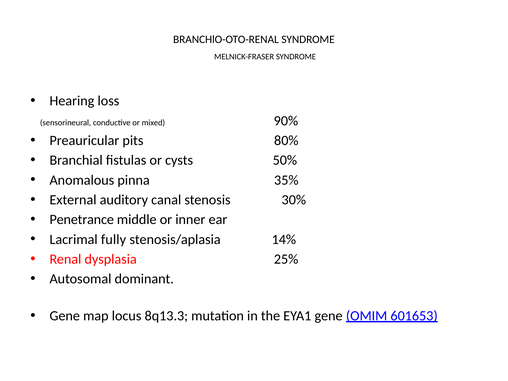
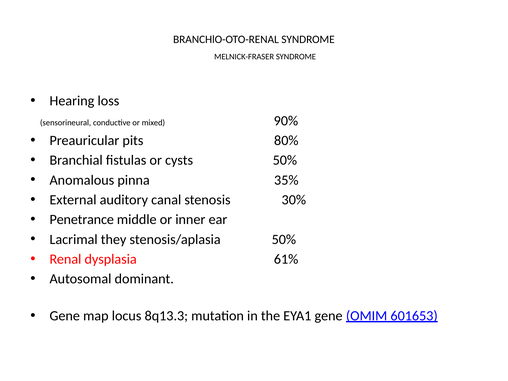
fully: fully -> they
stenosis/aplasia 14%: 14% -> 50%
25%: 25% -> 61%
